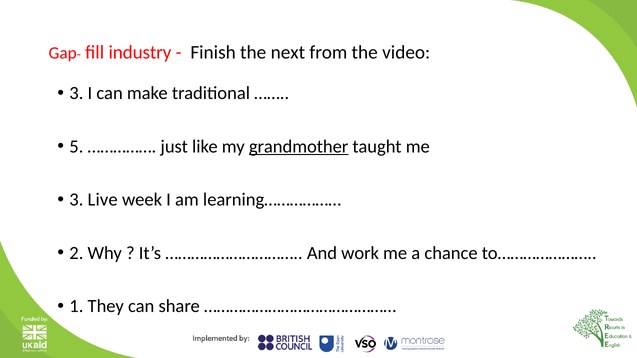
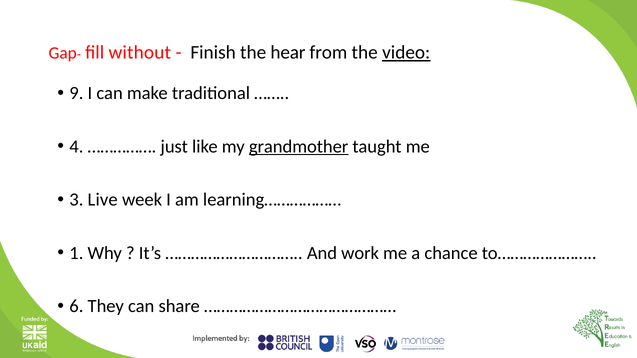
industry: industry -> without
next: next -> hear
video underline: none -> present
3 at (76, 93): 3 -> 9
5: 5 -> 4
2: 2 -> 1
1: 1 -> 6
